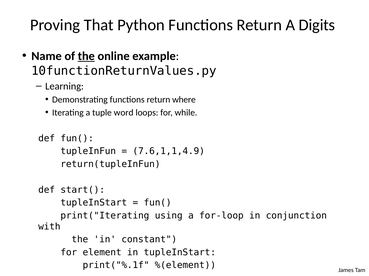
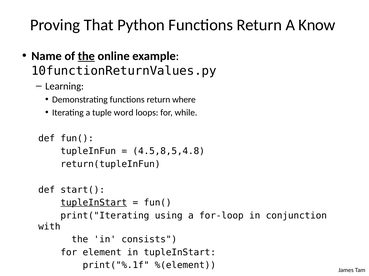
Digits: Digits -> Know
7.6,1,1,4.9: 7.6,1,1,4.9 -> 4.5,8,5,4.8
tupleInStart at (94, 203) underline: none -> present
constant: constant -> consists
